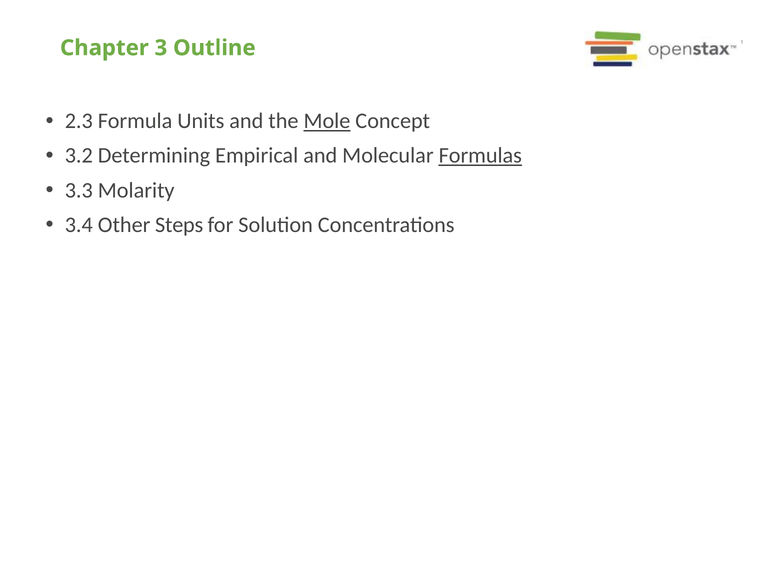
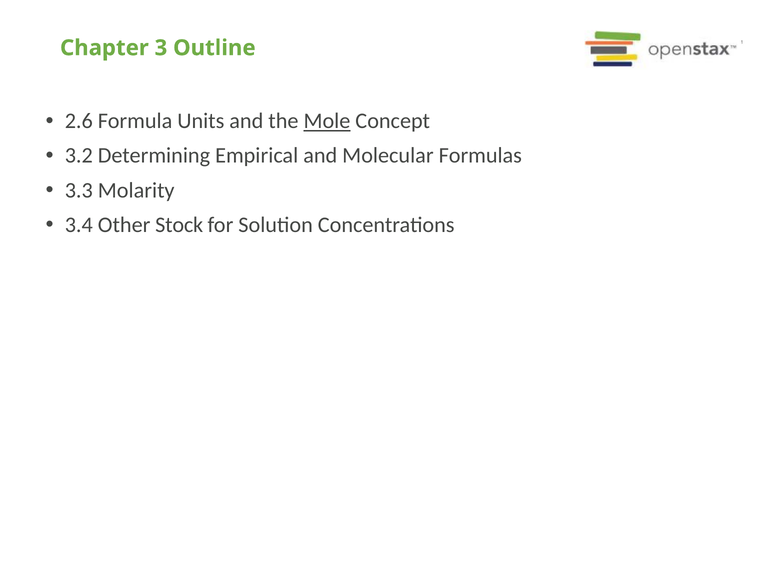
2.3: 2.3 -> 2.6
Formulas underline: present -> none
Steps: Steps -> Stock
